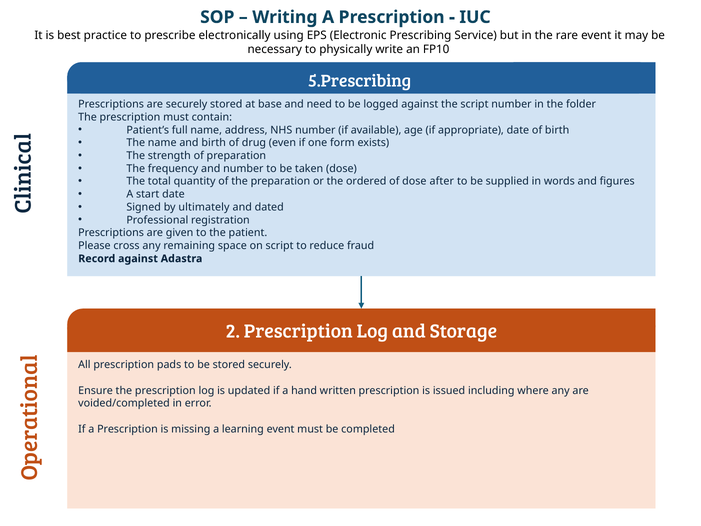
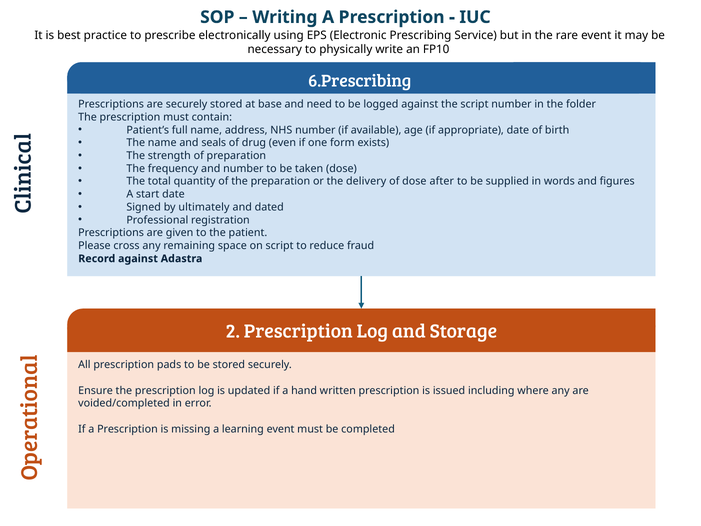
5.Prescribing: 5.Prescribing -> 6.Prescribing
and birth: birth -> seals
ordered: ordered -> delivery
